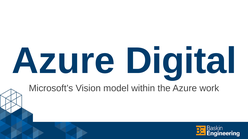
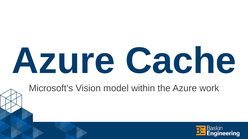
Digital: Digital -> Cache
